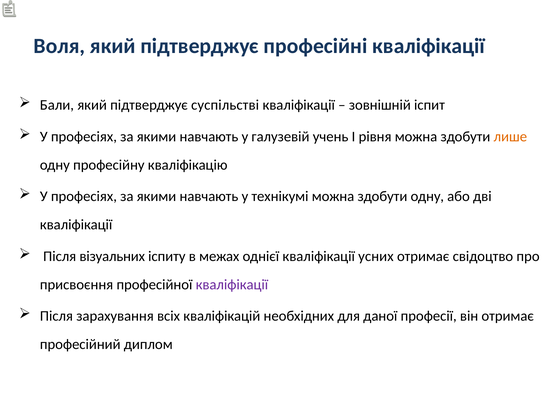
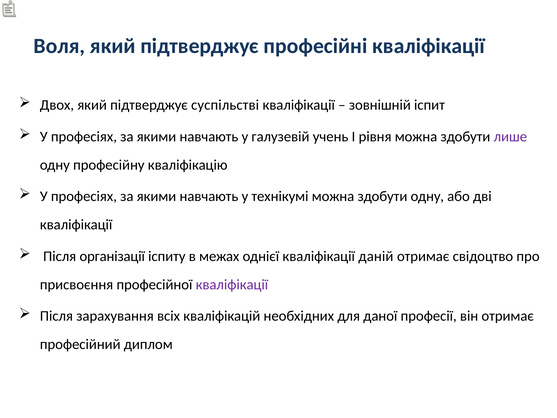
Бали: Бали -> Двох
лише colour: orange -> purple
візуальних: візуальних -> організації
усних: усних -> даній
